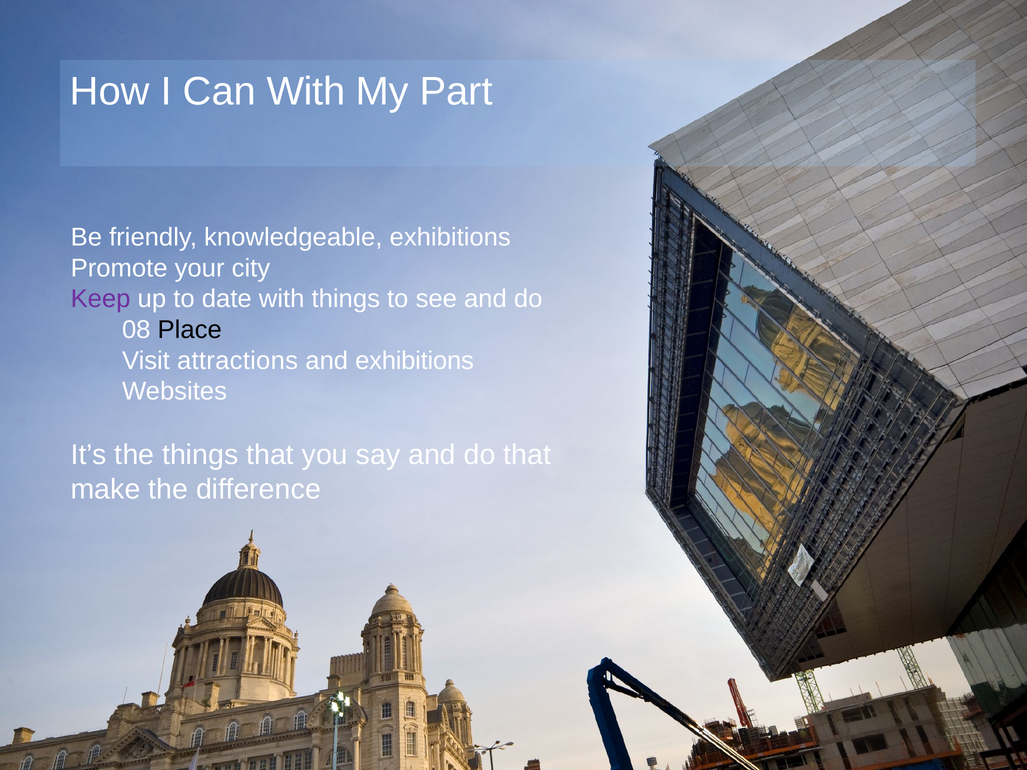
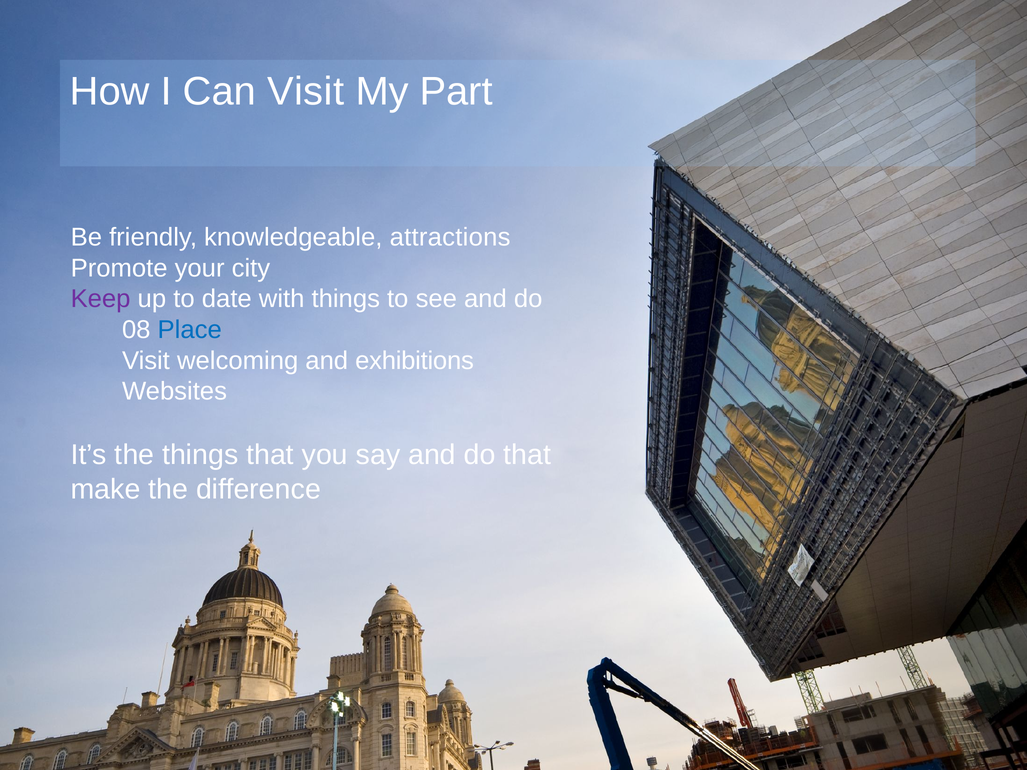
Can With: With -> Visit
knowledgeable exhibitions: exhibitions -> attractions
Place colour: black -> blue
attractions: attractions -> welcoming
